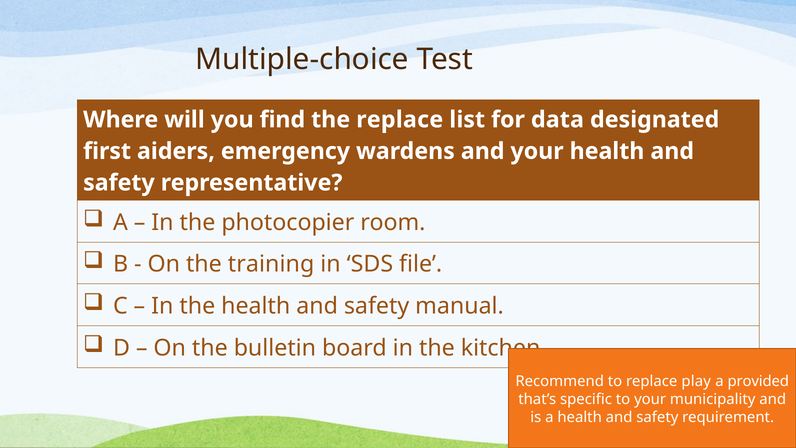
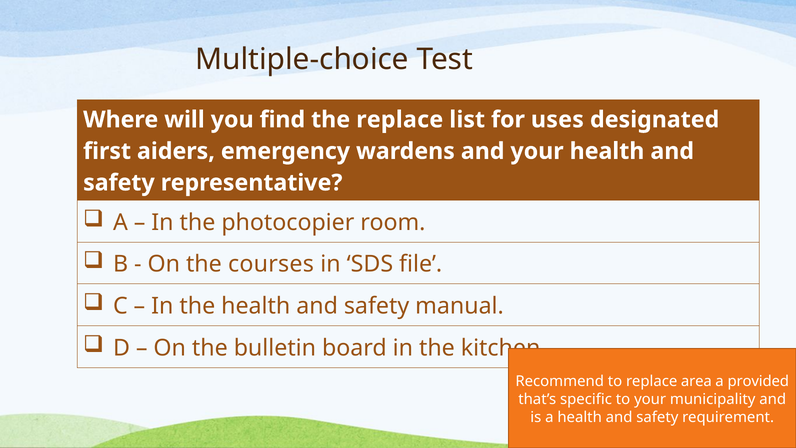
data: data -> uses
training: training -> courses
play: play -> area
